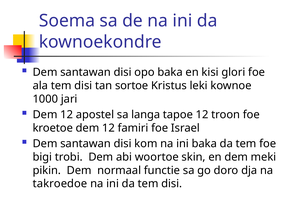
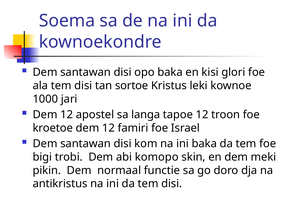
woortoe: woortoe -> komopo
takroedoe: takroedoe -> antikristus
